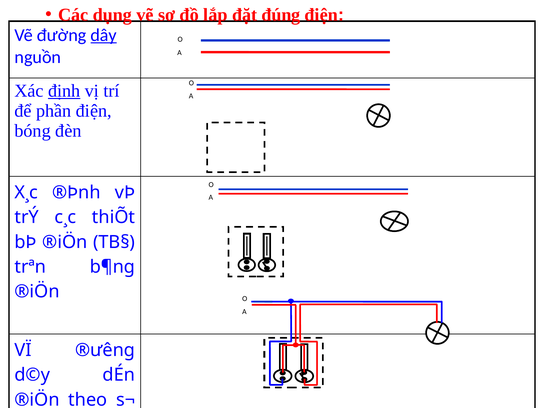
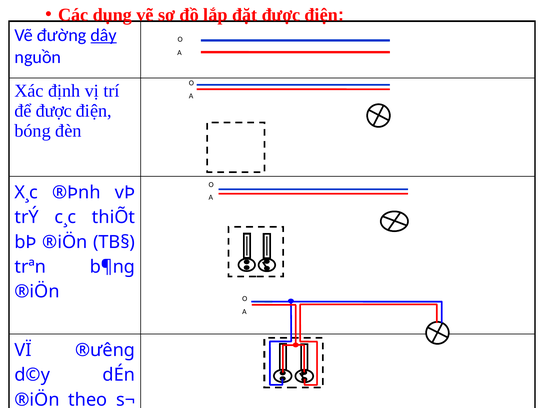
đặt đúng: đúng -> được
định underline: present -> none
để phần: phần -> được
